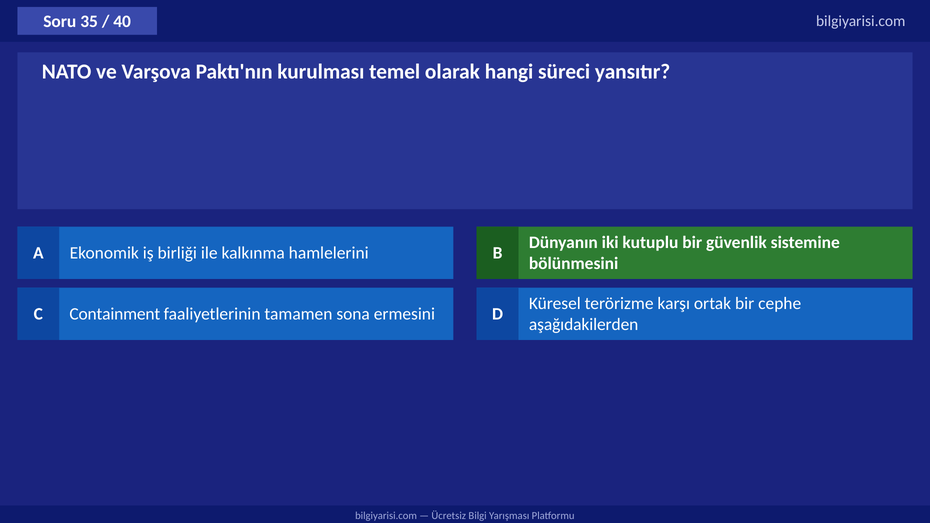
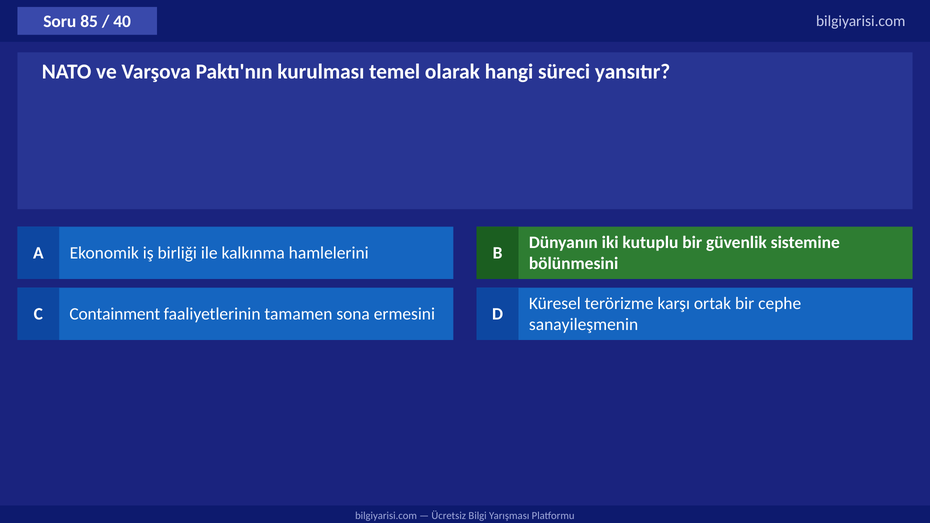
35: 35 -> 85
aşağıdakilerden: aşağıdakilerden -> sanayileşmenin
